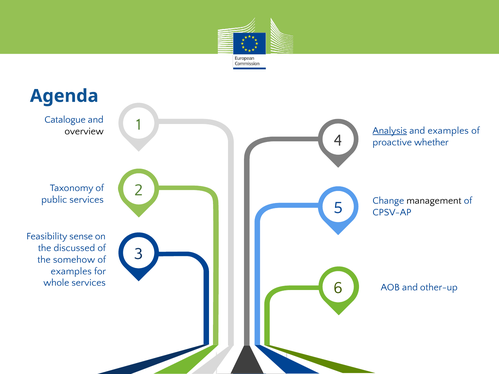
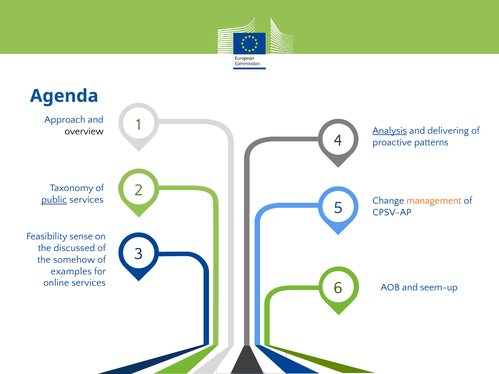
Catalogue: Catalogue -> Approach
and examples: examples -> delivering
whether: whether -> patterns
public underline: none -> present
management colour: black -> orange
whole: whole -> online
other-up: other-up -> seem-up
